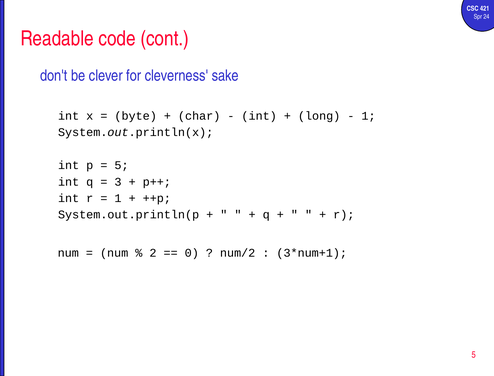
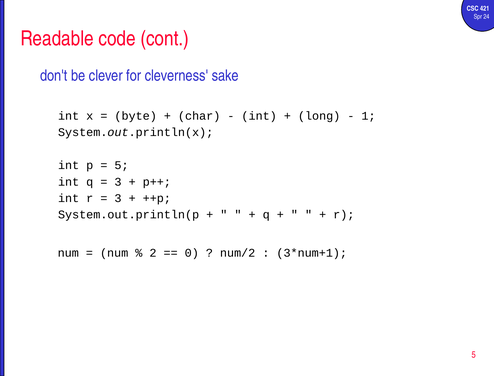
1 at (118, 198): 1 -> 3
